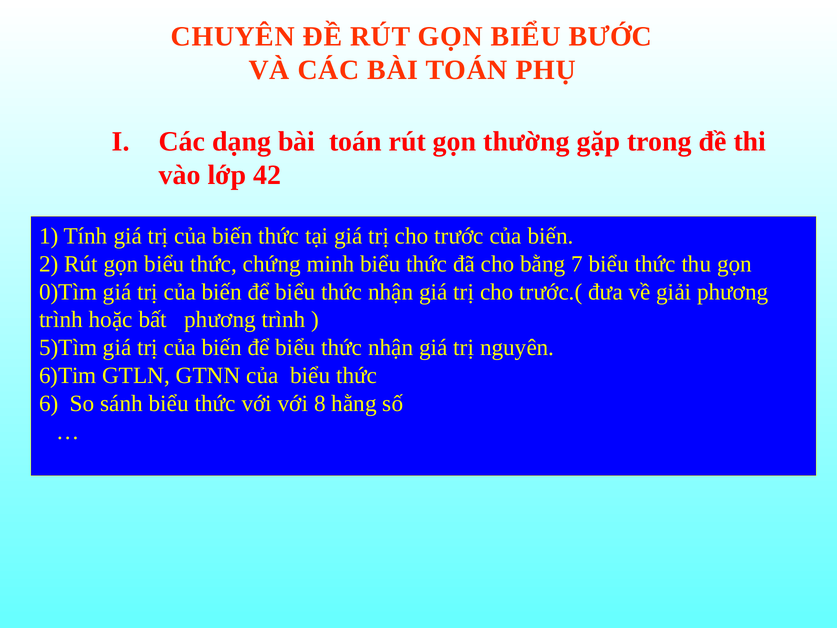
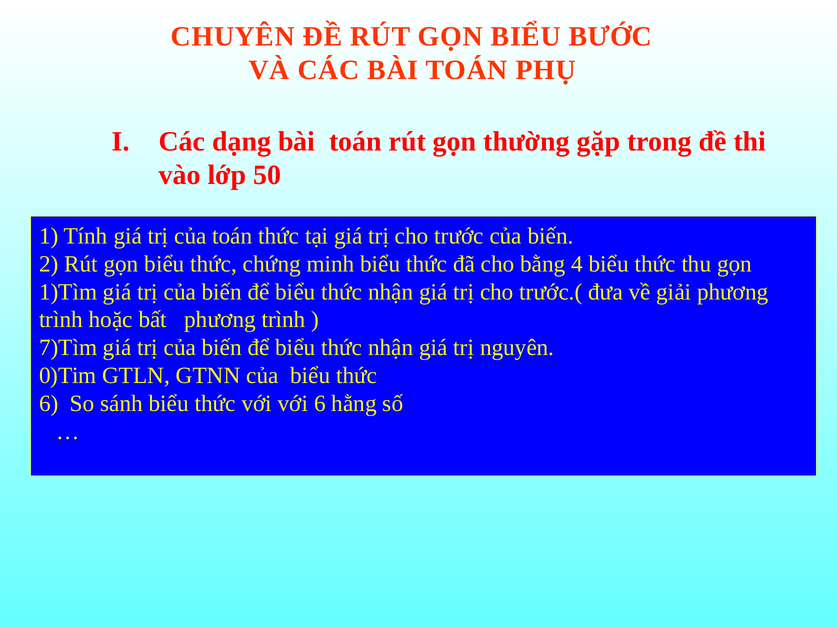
42: 42 -> 50
biến at (232, 236): biến -> toán
7: 7 -> 4
0)Tìm: 0)Tìm -> 1)Tìm
5)Tìm: 5)Tìm -> 7)Tìm
6)Tim: 6)Tim -> 0)Tim
với 8: 8 -> 6
